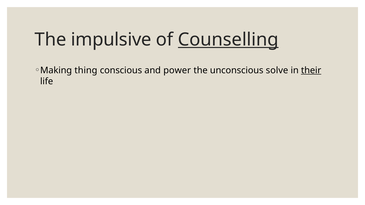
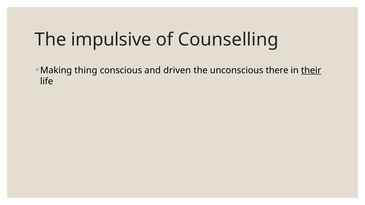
Counselling underline: present -> none
power: power -> driven
solve: solve -> there
